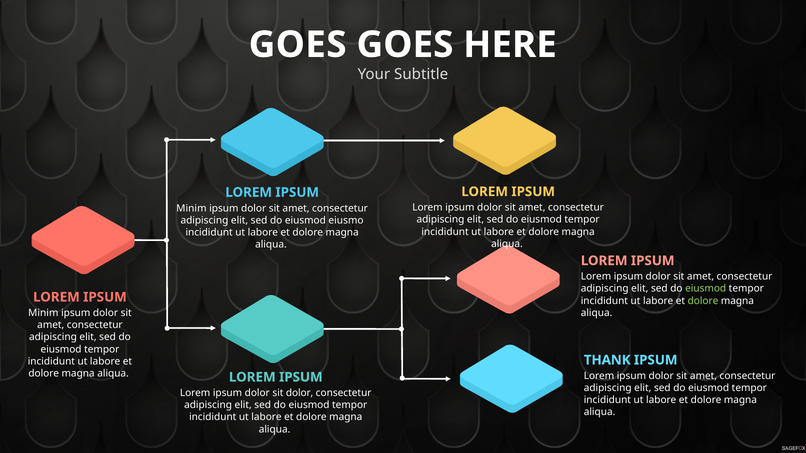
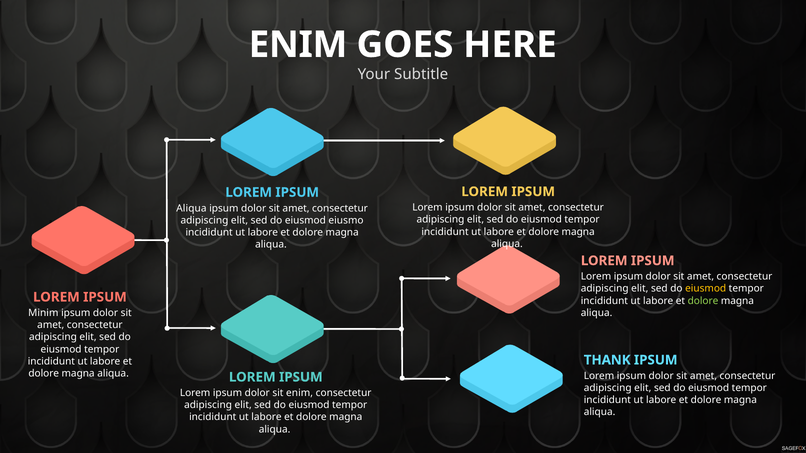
GOES at (298, 45): GOES -> ENIM
Minim at (191, 208): Minim -> Aliqua
eiusmod at (706, 289) colour: light green -> yellow
sit dolor: dolor -> enim
